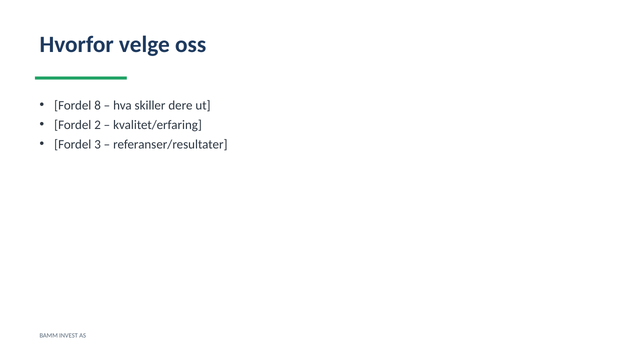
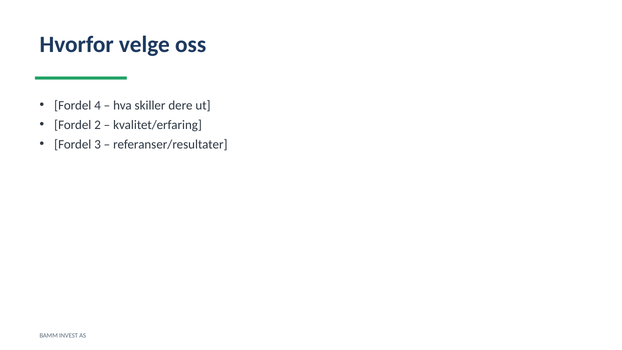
8: 8 -> 4
